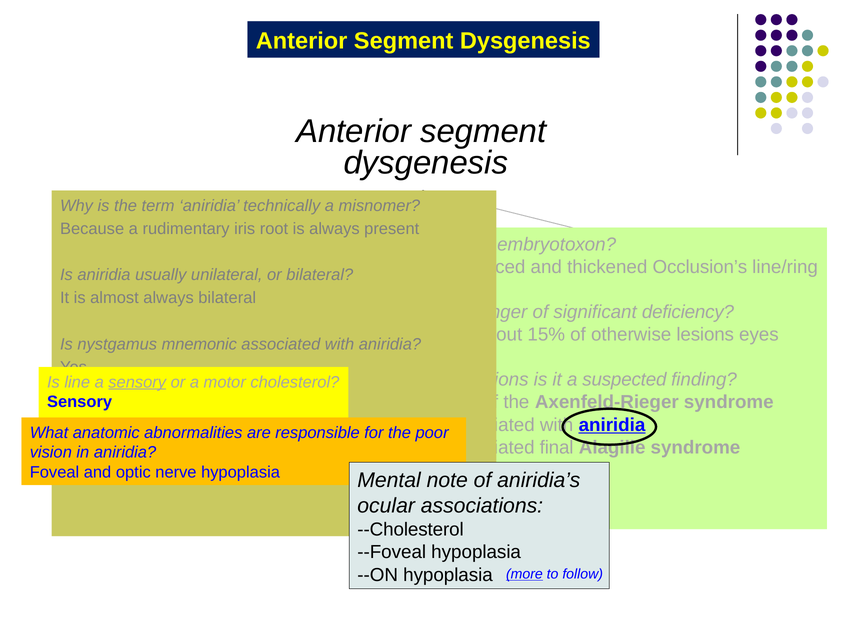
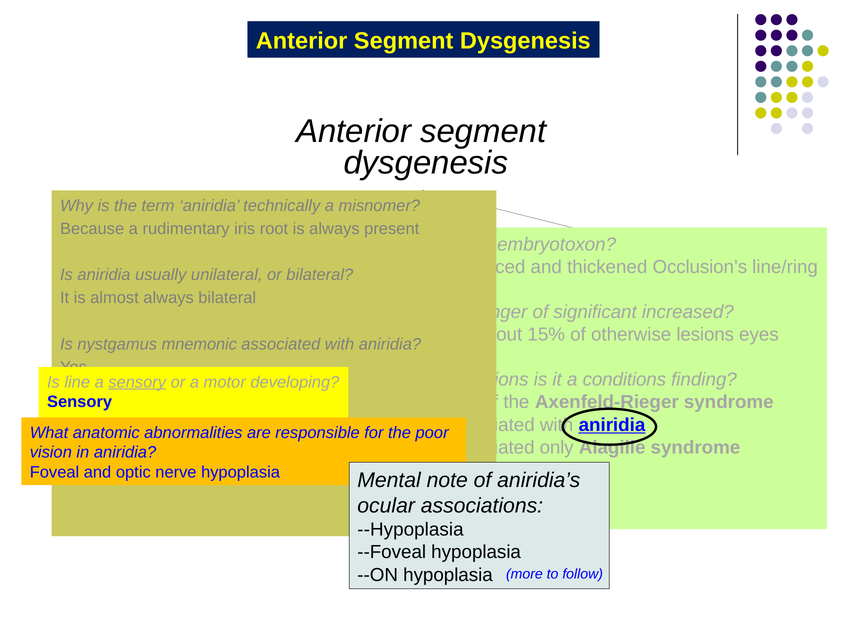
deficiency: deficiency -> increased
suspected: suspected -> conditions
cholesterol: cholesterol -> developing
final at (557, 448): final -> only
--Cholesterol: --Cholesterol -> --Hypoplasia
more underline: present -> none
